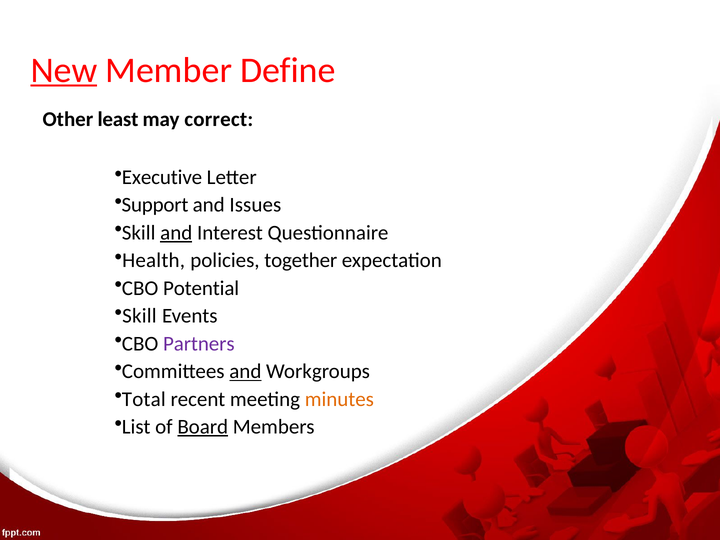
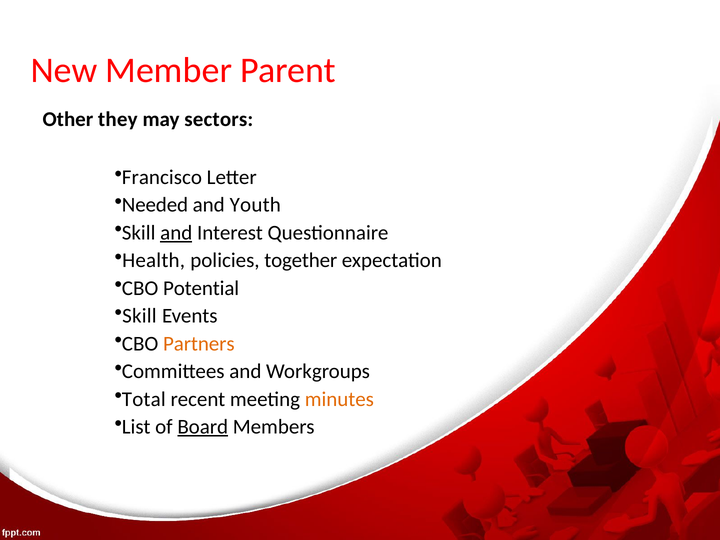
New underline: present -> none
Define: Define -> Parent
least: least -> they
correct: correct -> sectors
Executive: Executive -> Francisco
Support: Support -> Needed
Issues: Issues -> Youth
Partners colour: purple -> orange
and at (245, 371) underline: present -> none
